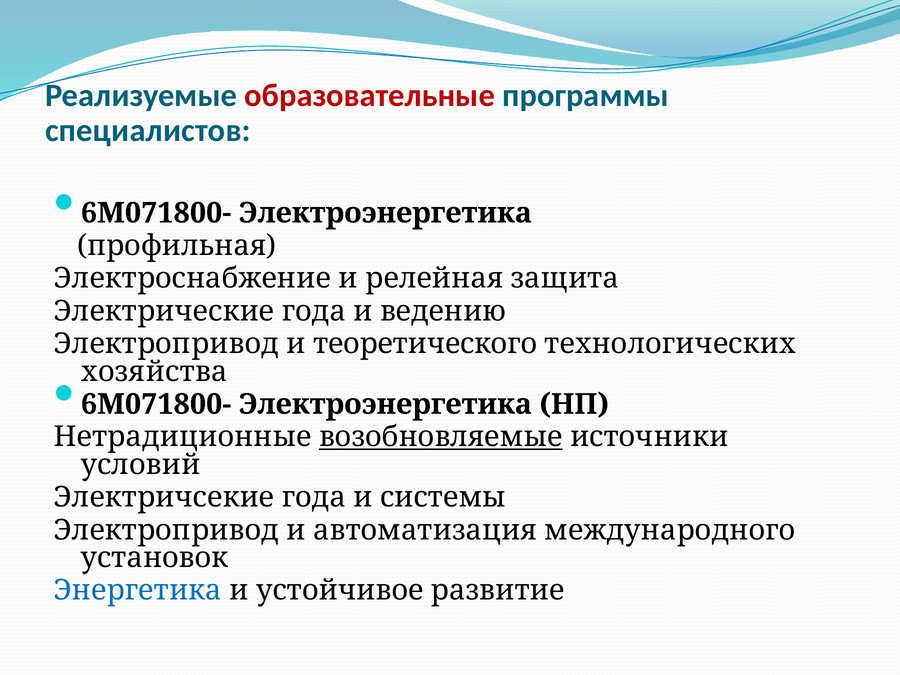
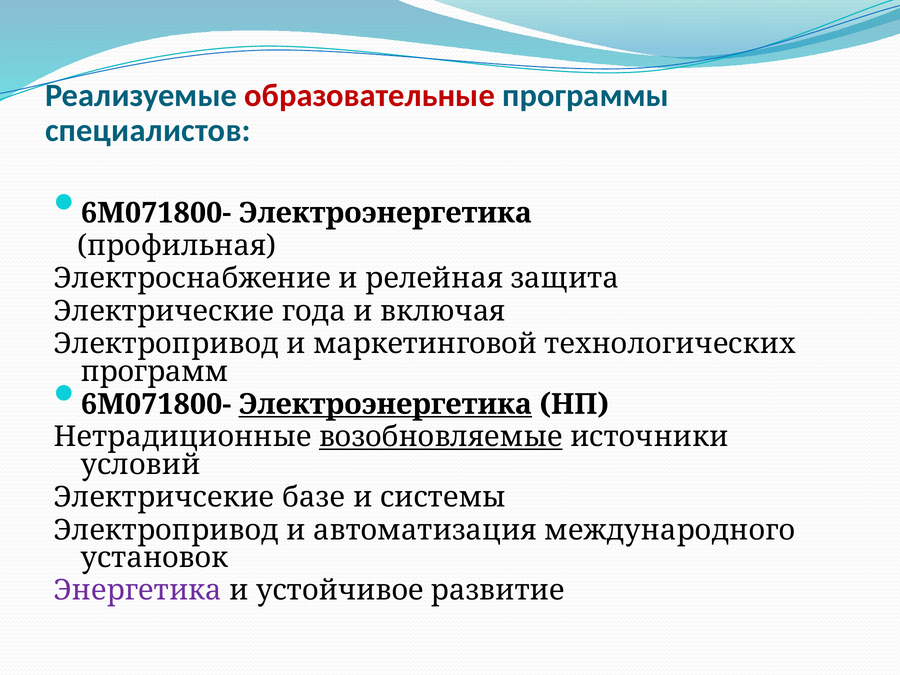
ведению: ведению -> включая
теоретического: теоретического -> маркетинговой
хозяйства: хозяйства -> программ
Электроэнергетика at (385, 404) underline: none -> present
Электричсекие года: года -> базе
Энергетика colour: blue -> purple
